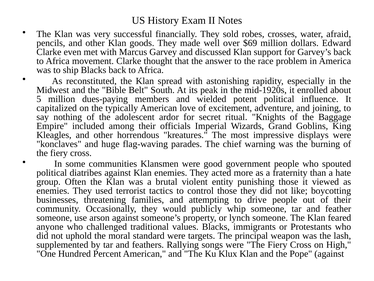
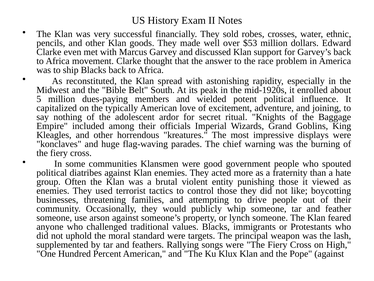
afraid: afraid -> ethnic
$69: $69 -> $53
